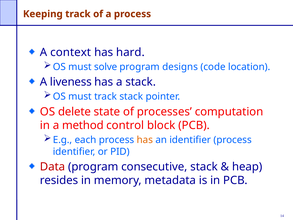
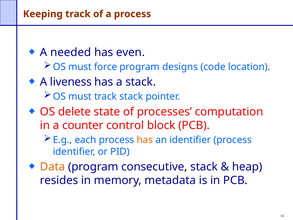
context: context -> needed
hard: hard -> even
solve: solve -> force
method: method -> counter
Data colour: red -> orange
